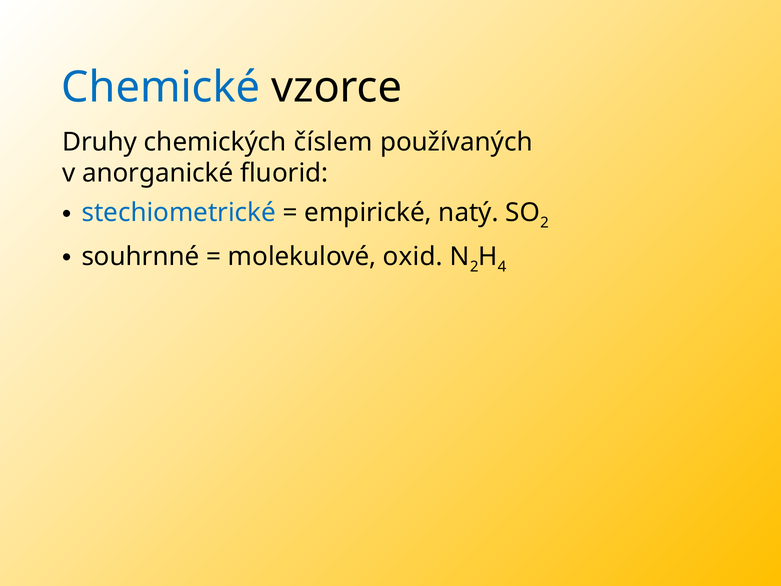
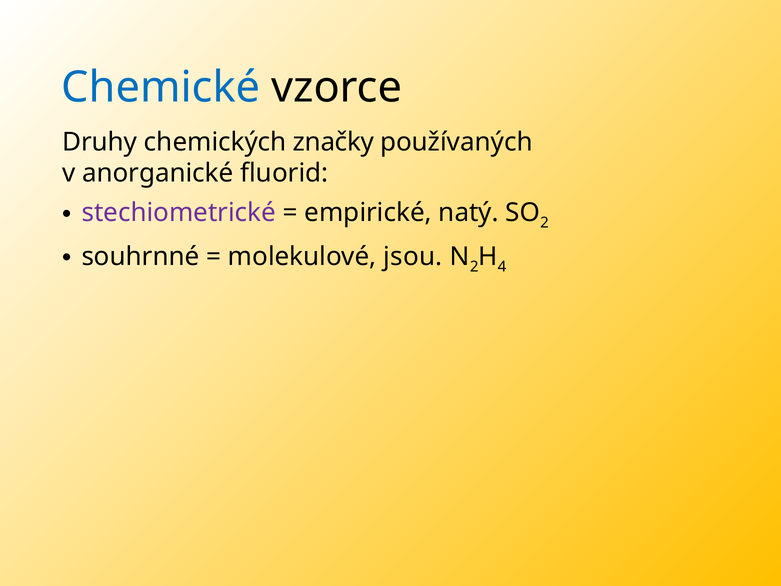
číslem: číslem -> značky
stechiometrické colour: blue -> purple
oxid: oxid -> jsou
